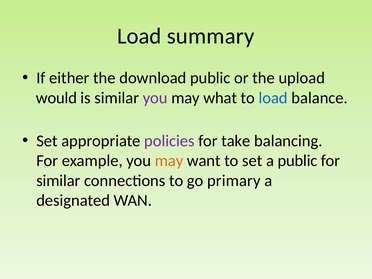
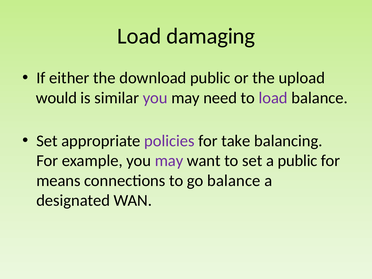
summary: summary -> damaging
what: what -> need
load at (273, 98) colour: blue -> purple
may at (169, 161) colour: orange -> purple
similar at (58, 181): similar -> means
go primary: primary -> balance
